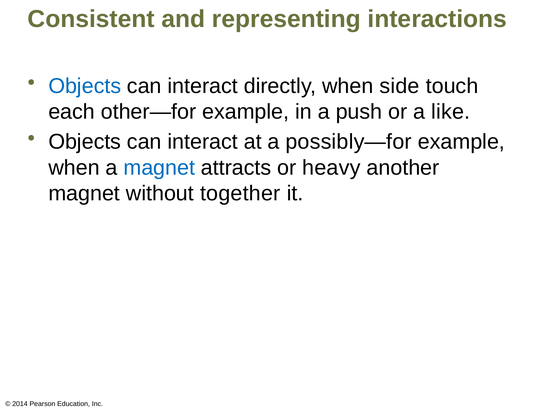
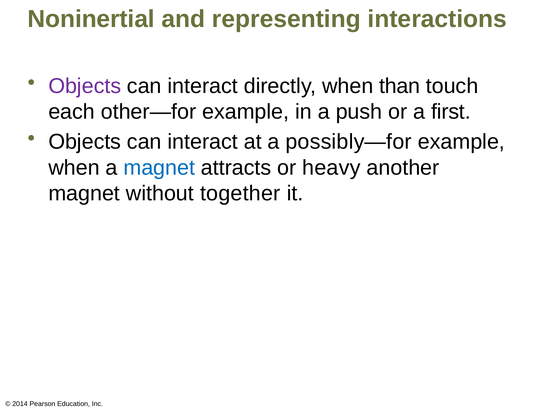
Consistent: Consistent -> Noninertial
Objects at (85, 86) colour: blue -> purple
side: side -> than
like: like -> first
